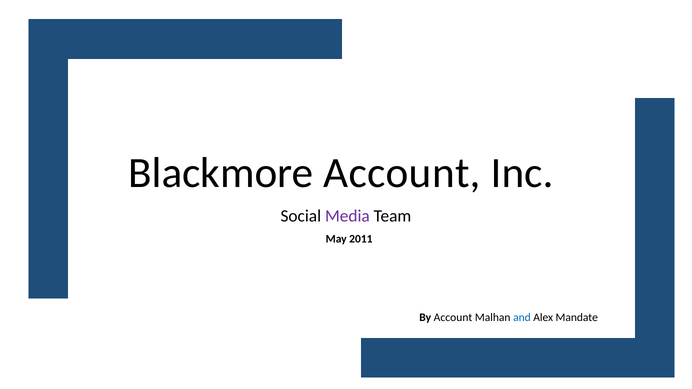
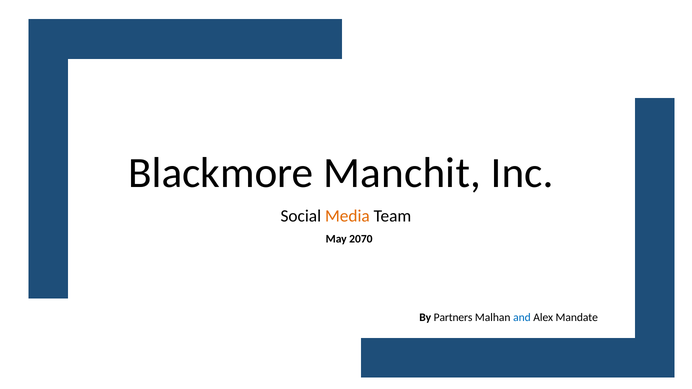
Blackmore Account: Account -> Manchit
Media colour: purple -> orange
2011: 2011 -> 2070
By Account: Account -> Partners
